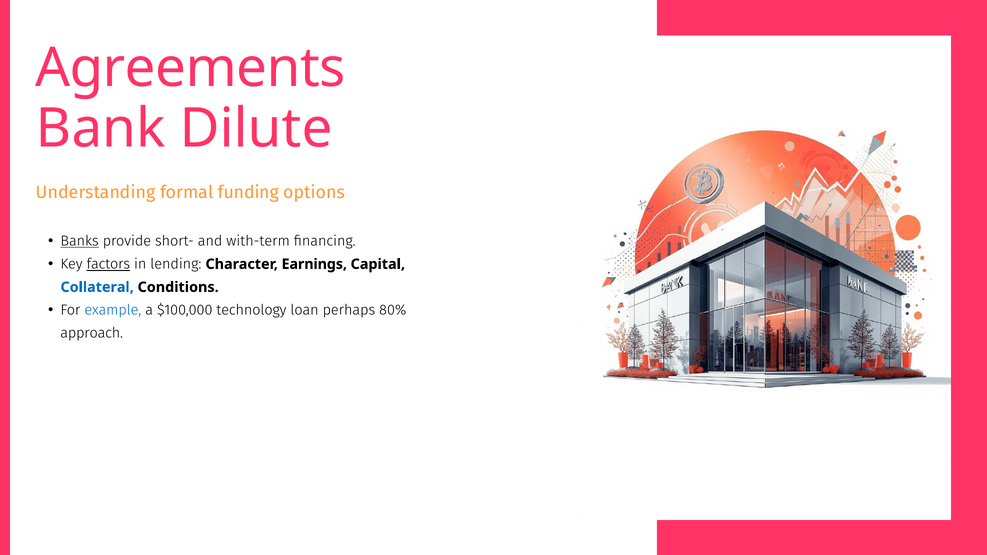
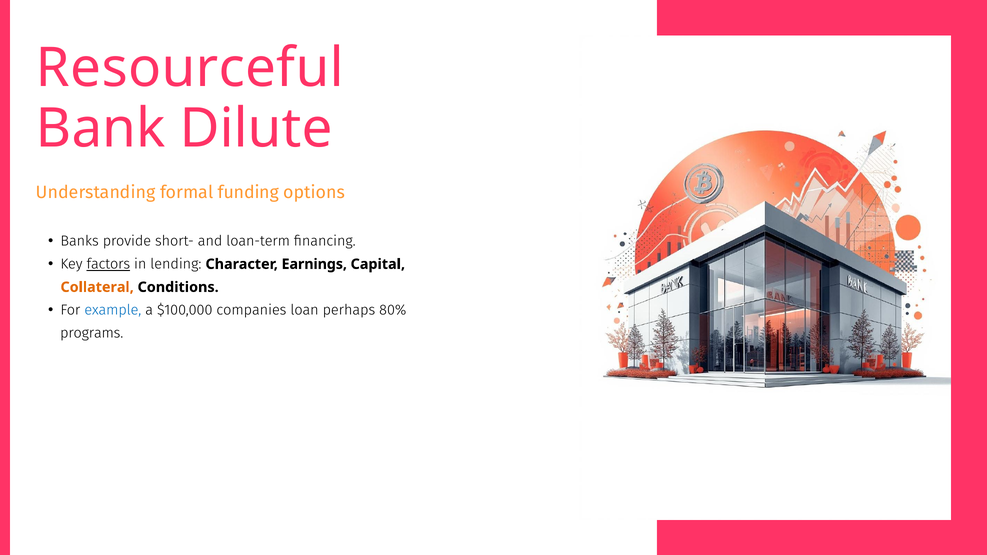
Agreements: Agreements -> Resourceful
Banks underline: present -> none
with-term: with-term -> loan-term
Collateral colour: blue -> orange
technology: technology -> companies
approach: approach -> programs
